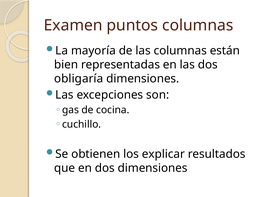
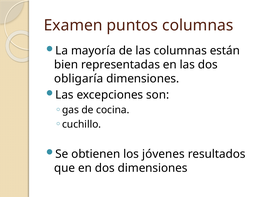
explicar: explicar -> jóvenes
